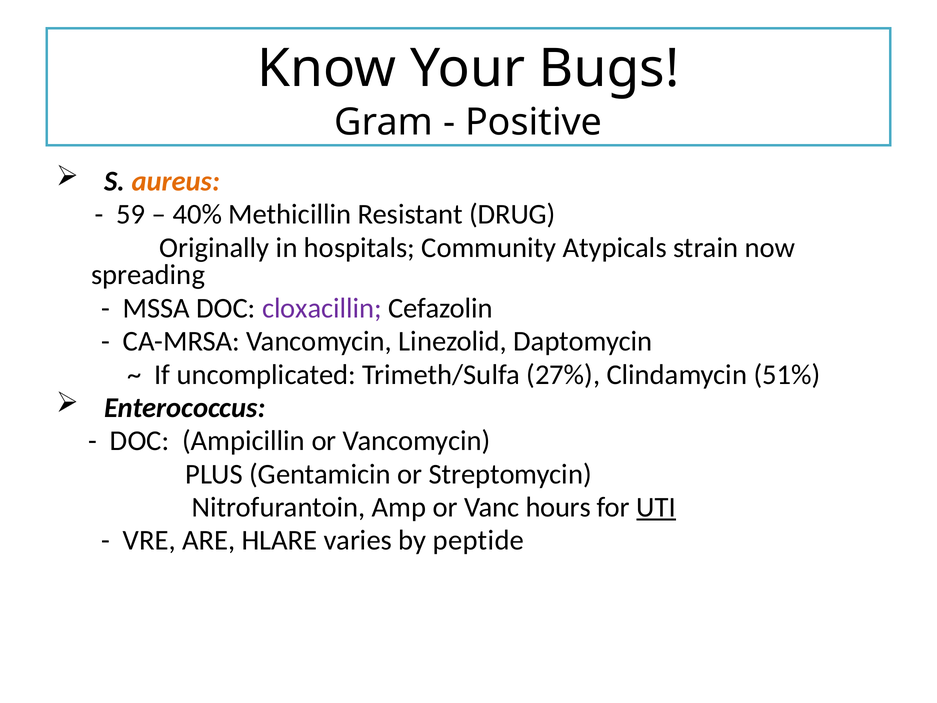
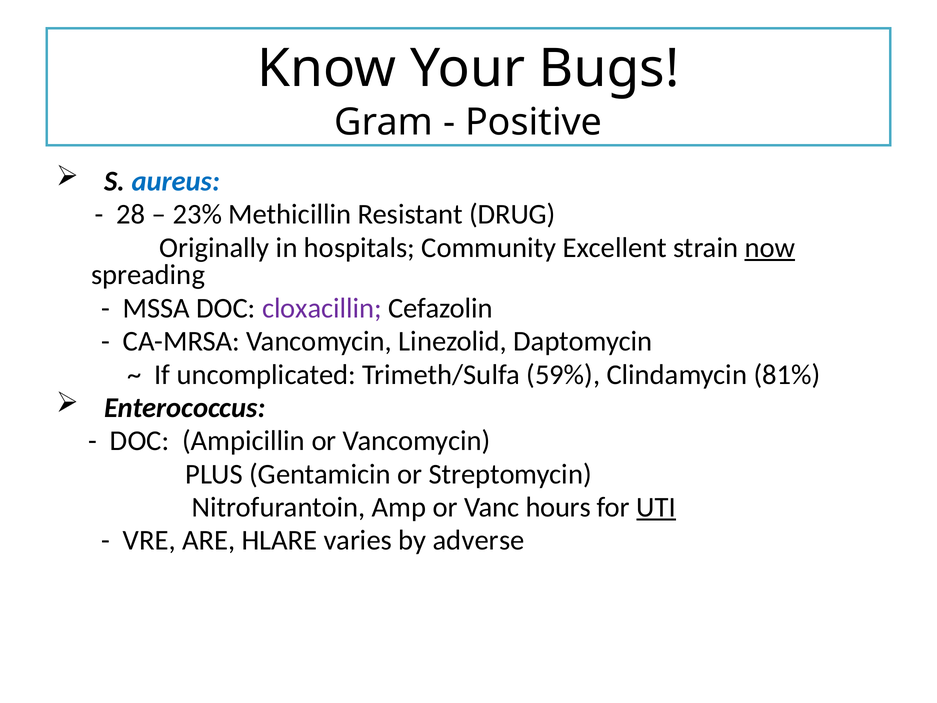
aureus colour: orange -> blue
59: 59 -> 28
40%: 40% -> 23%
Atypicals: Atypicals -> Excellent
now underline: none -> present
27%: 27% -> 59%
51%: 51% -> 81%
peptide: peptide -> adverse
